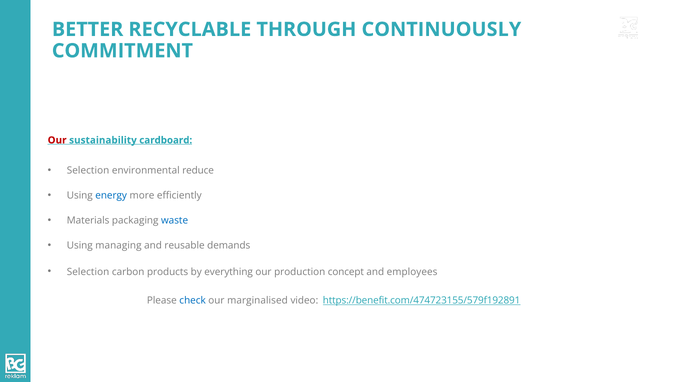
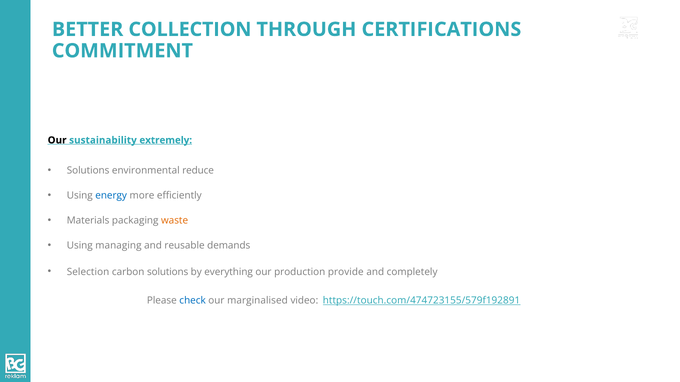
RECYCLABLE: RECYCLABLE -> COLLECTION
CONTINUOUSLY: CONTINUOUSLY -> CERTIFICATIONS
Our at (57, 140) colour: red -> black
cardboard: cardboard -> extremely
Selection at (88, 171): Selection -> Solutions
waste colour: blue -> orange
carbon products: products -> solutions
concept: concept -> provide
employees: employees -> completely
https://benefit.com/474723155/579f192891: https://benefit.com/474723155/579f192891 -> https://touch.com/474723155/579f192891
